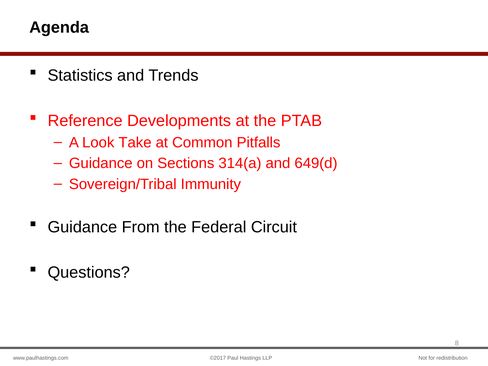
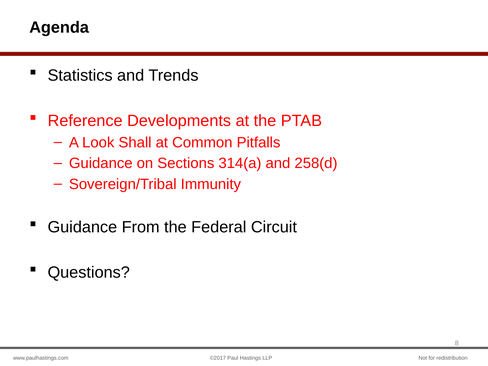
Take: Take -> Shall
649(d: 649(d -> 258(d
